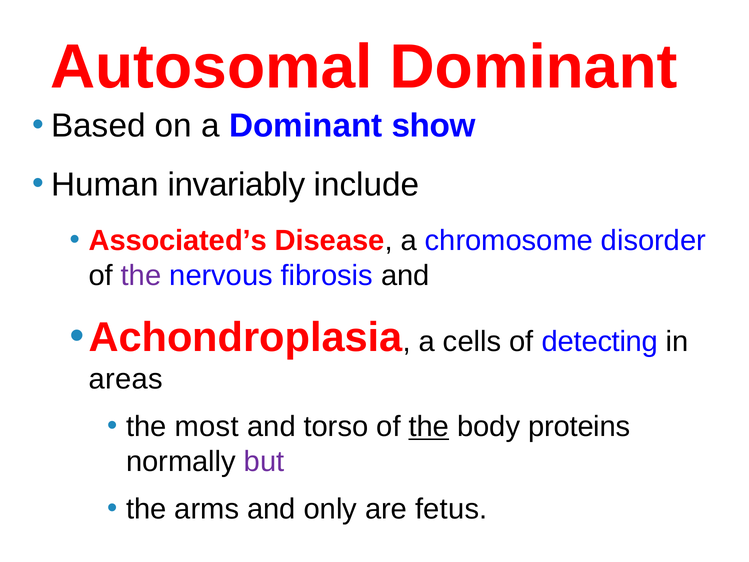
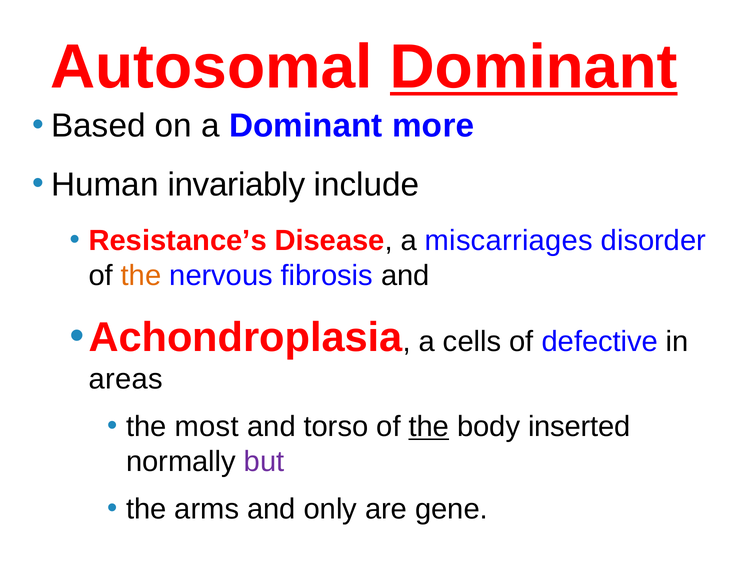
Dominant at (534, 67) underline: none -> present
show: show -> more
Associated’s: Associated’s -> Resistance’s
chromosome: chromosome -> miscarriages
the at (141, 275) colour: purple -> orange
detecting: detecting -> defective
proteins: proteins -> inserted
fetus: fetus -> gene
